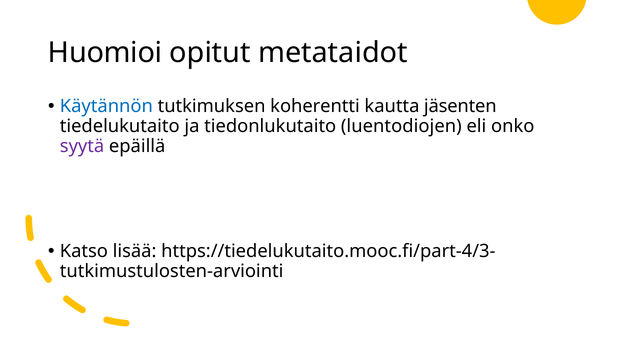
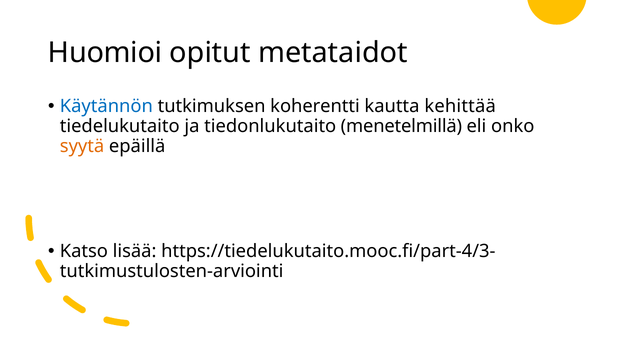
jäsenten: jäsenten -> kehittää
luentodiojen: luentodiojen -> menetelmillä
syytä colour: purple -> orange
